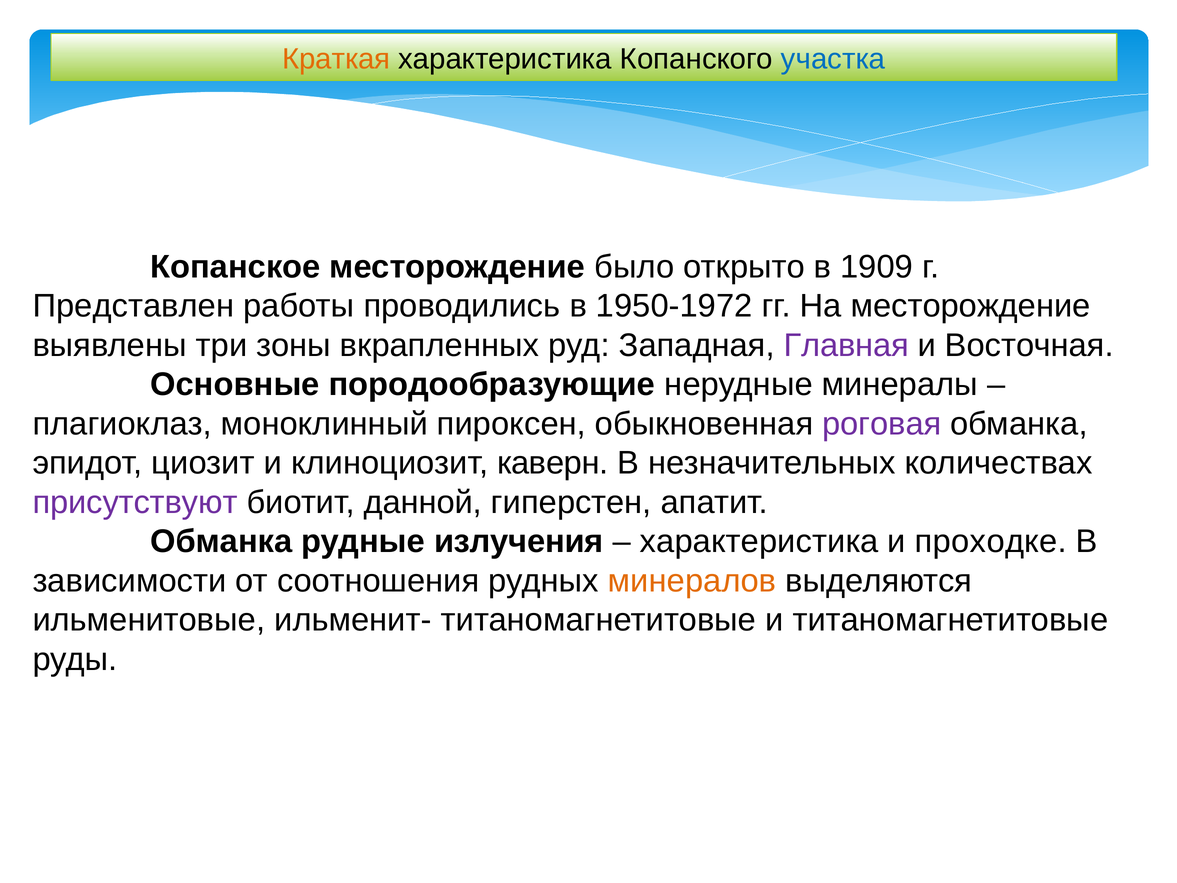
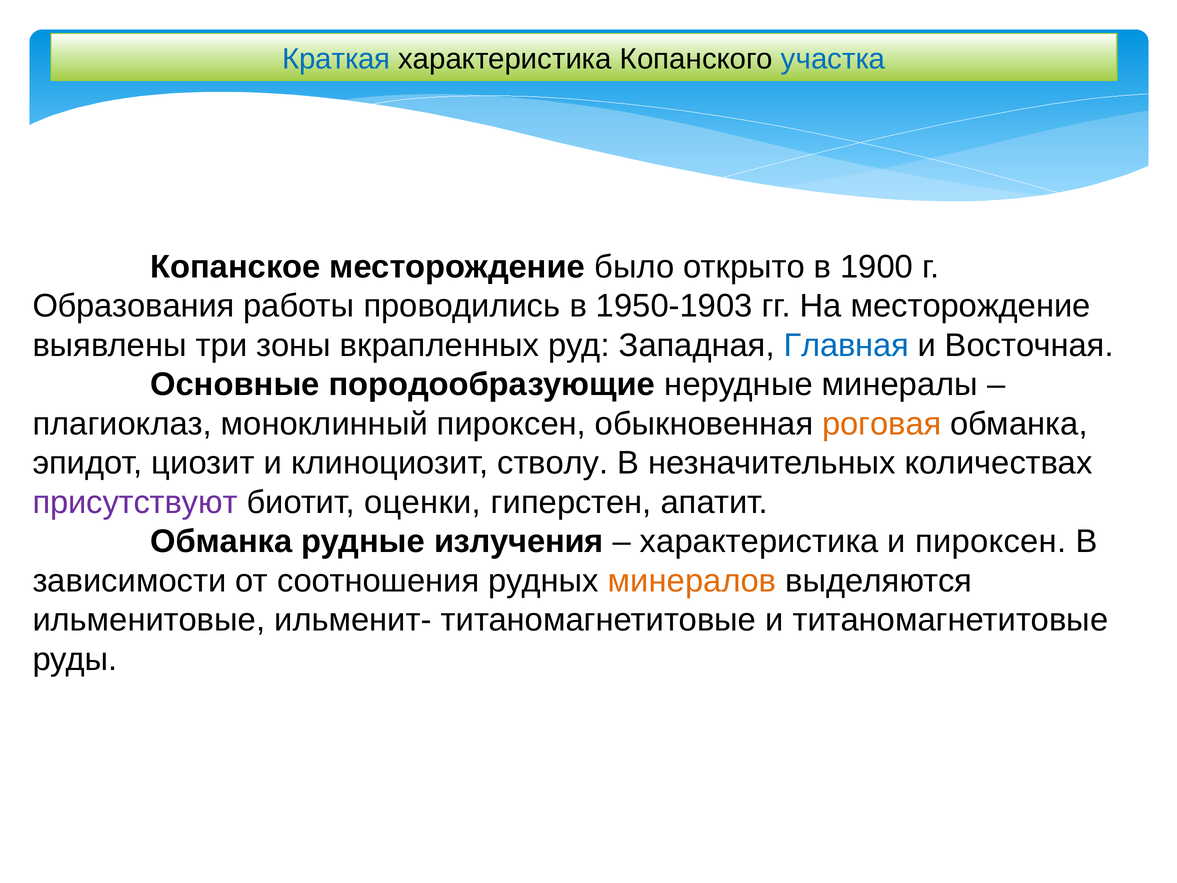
Краткая colour: orange -> blue
1909: 1909 -> 1900
Представлен: Представлен -> Образования
1950-1972: 1950-1972 -> 1950-1903
Главная colour: purple -> blue
роговая colour: purple -> orange
каверн: каверн -> стволу
данной: данной -> оценки
и проходке: проходке -> пироксен
